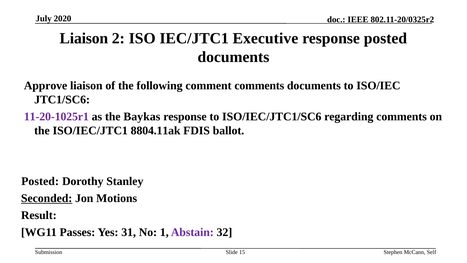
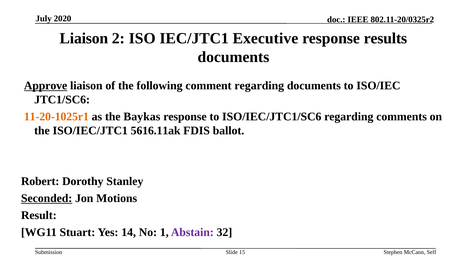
response posted: posted -> results
Approve underline: none -> present
comment comments: comments -> regarding
11-20-1025r1 colour: purple -> orange
8804.11ak: 8804.11ak -> 5616.11ak
Posted at (40, 181): Posted -> Robert
Passes: Passes -> Stuart
31: 31 -> 14
